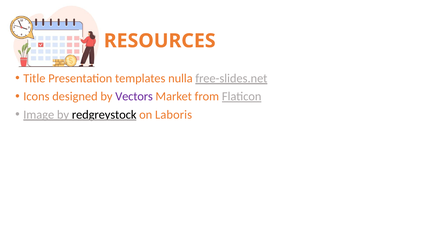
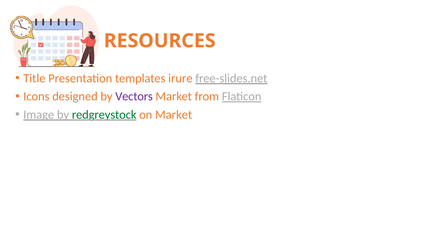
nulla: nulla -> irure
redgreystock colour: black -> green
on Laboris: Laboris -> Market
